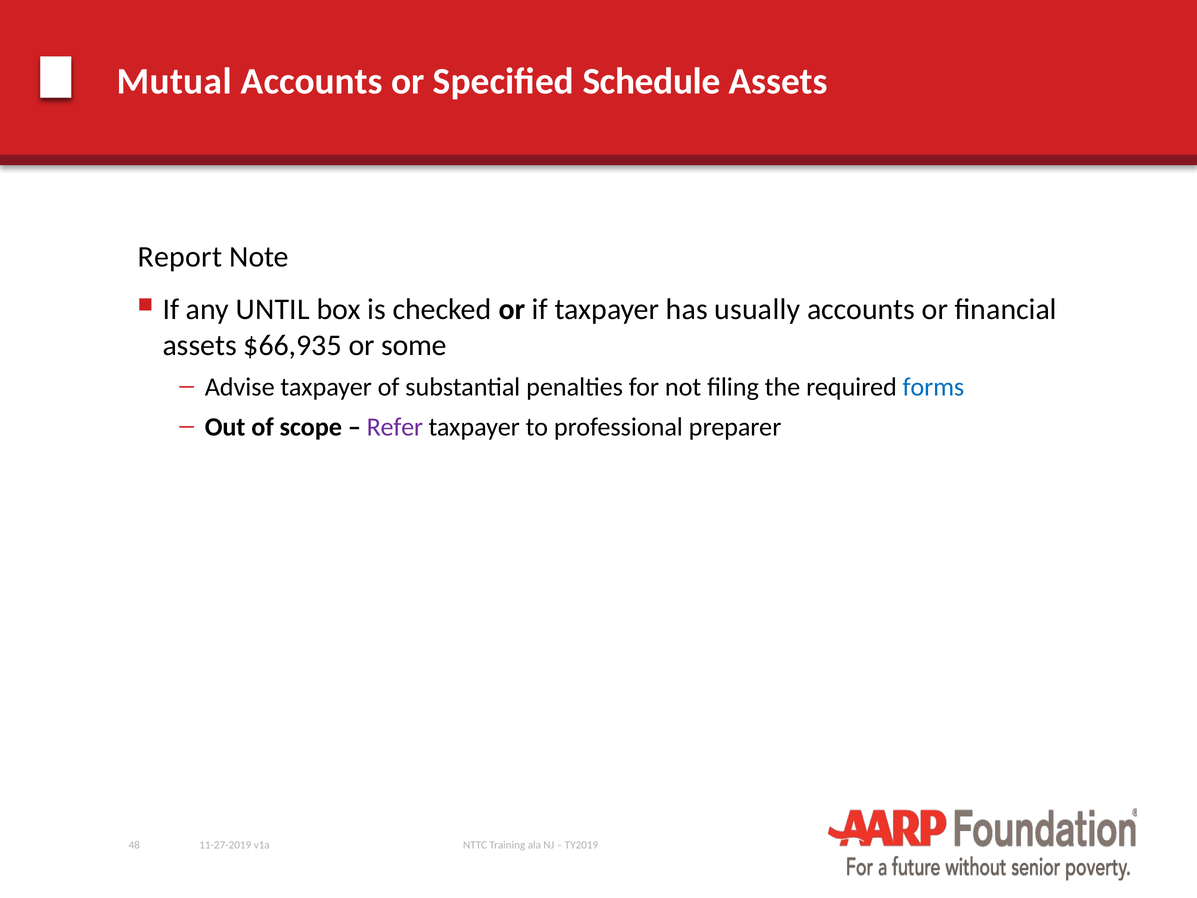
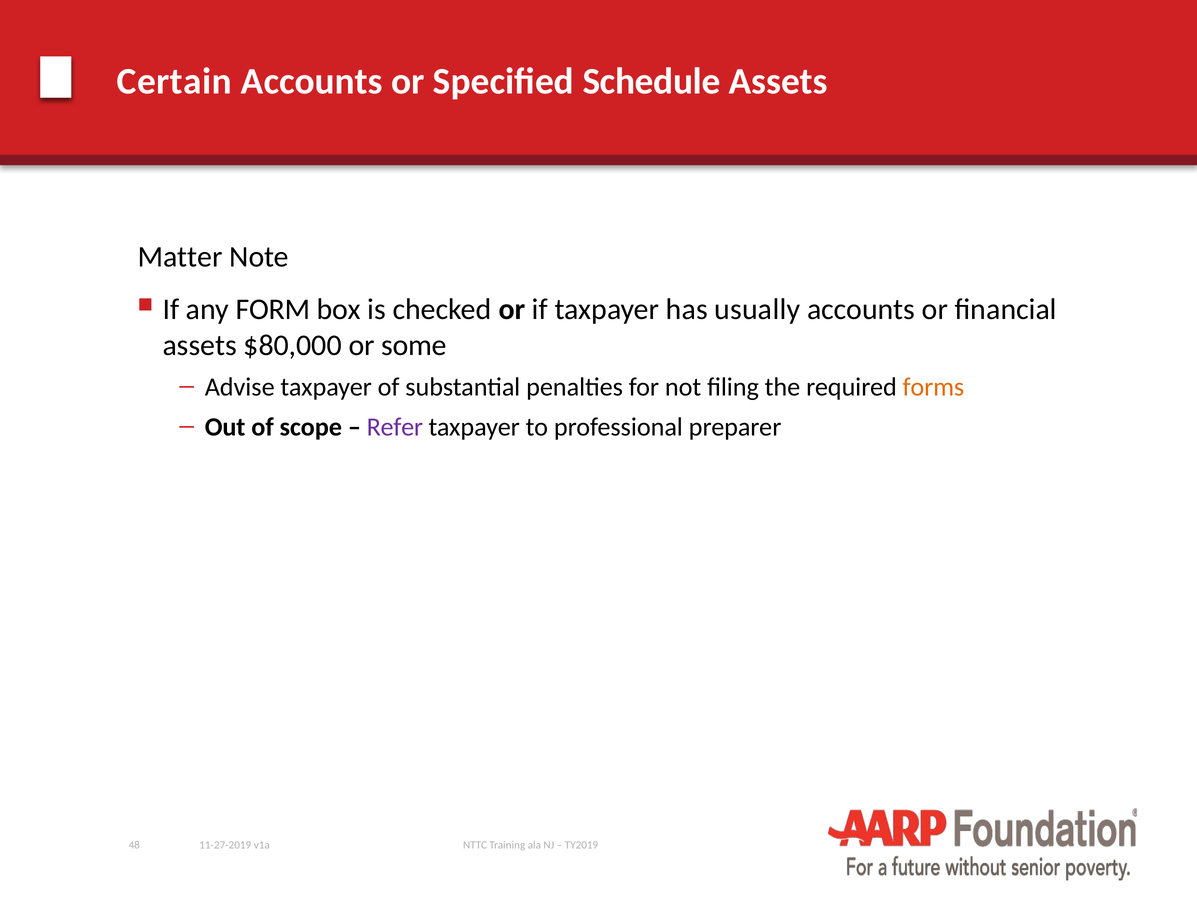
Mutual: Mutual -> Certain
Report: Report -> Matter
UNTIL: UNTIL -> FORM
$66,935: $66,935 -> $80,000
forms colour: blue -> orange
